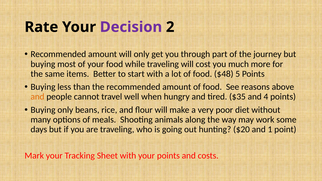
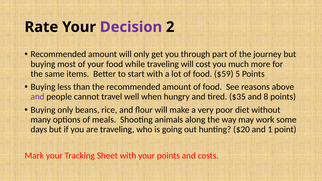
$48: $48 -> $59
and at (38, 97) colour: orange -> purple
4: 4 -> 8
